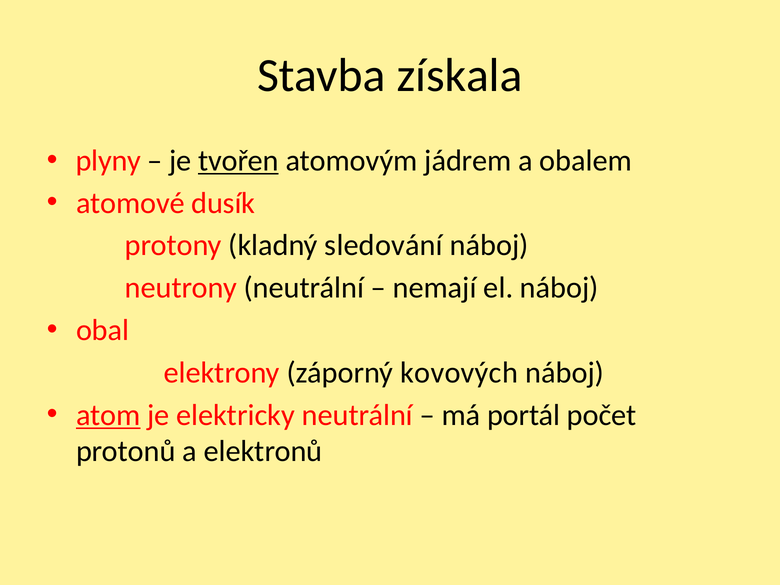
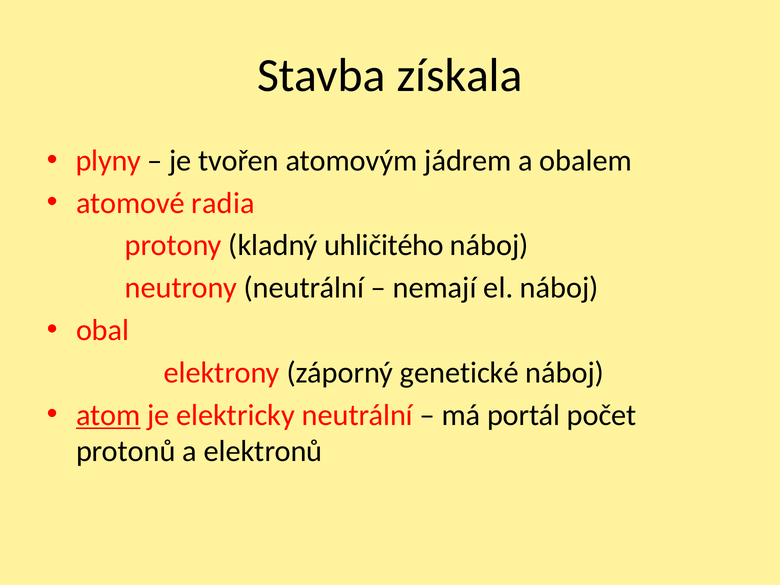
tvořen underline: present -> none
dusík: dusík -> radia
sledování: sledování -> uhličitého
kovových: kovových -> genetické
